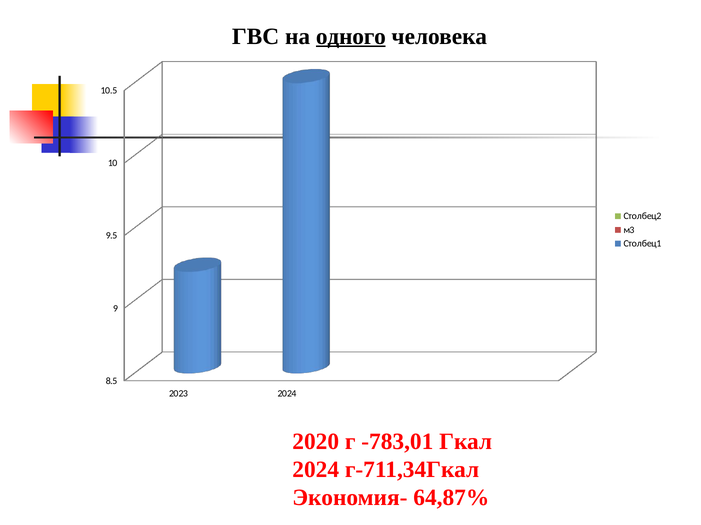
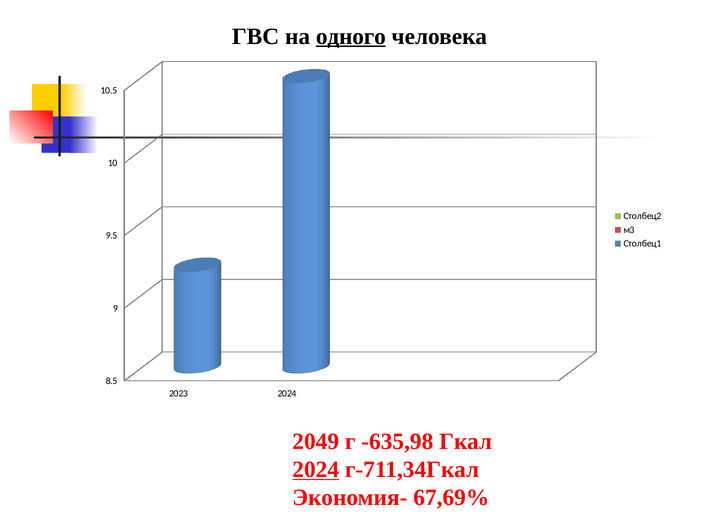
2020: 2020 -> 2049
-783,01: -783,01 -> -635,98
2024 at (316, 470) underline: none -> present
64,87%: 64,87% -> 67,69%
